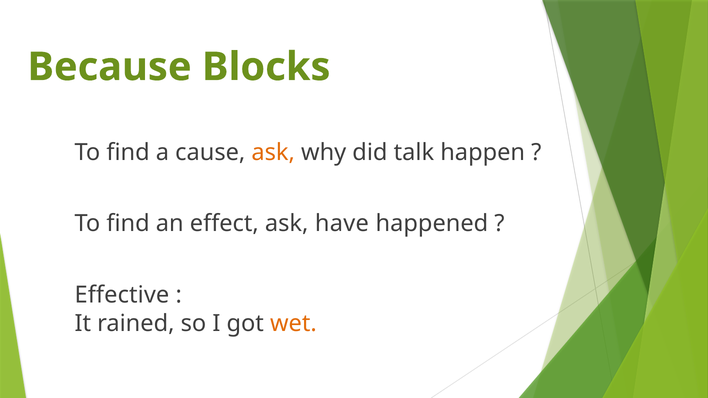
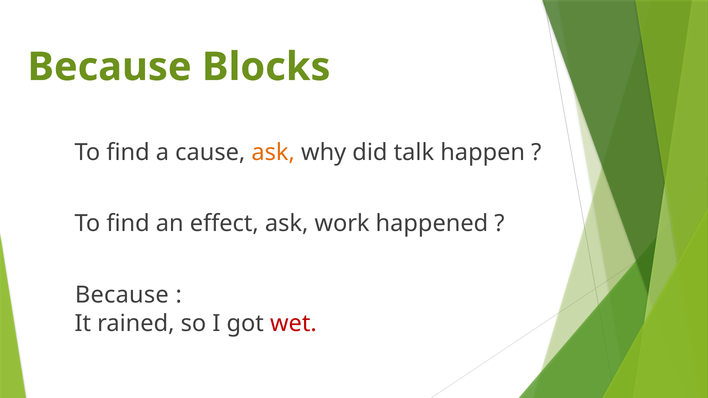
have: have -> work
Effective at (122, 295): Effective -> Because
wet colour: orange -> red
